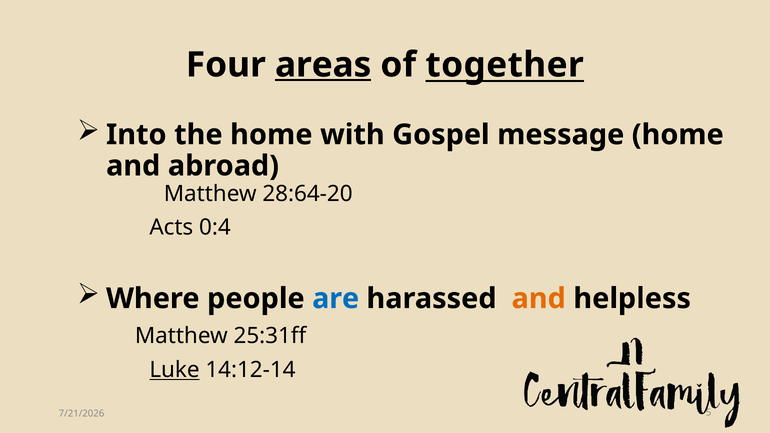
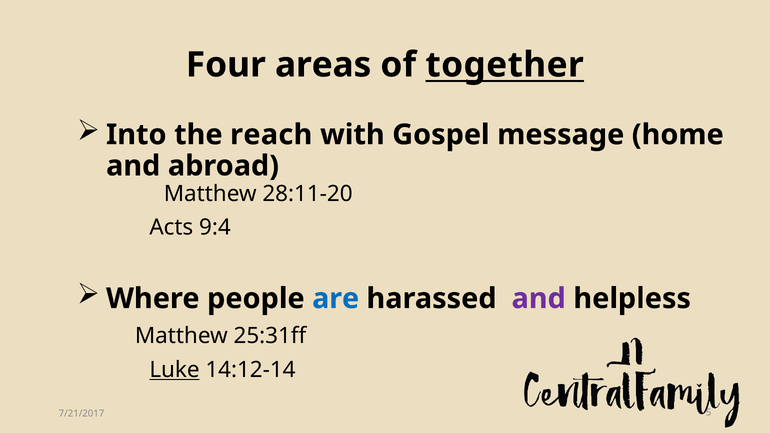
areas underline: present -> none
the home: home -> reach
28:64-20: 28:64-20 -> 28:11-20
0:4: 0:4 -> 9:4
and at (539, 299) colour: orange -> purple
7/21/2026: 7/21/2026 -> 7/21/2017
